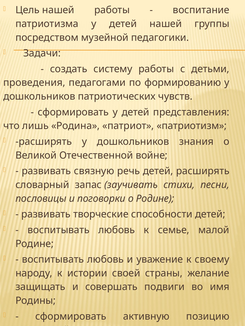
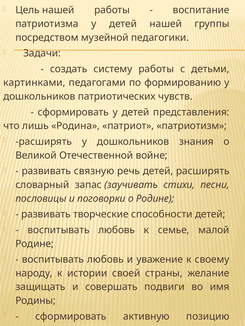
проведения: проведения -> картинками
